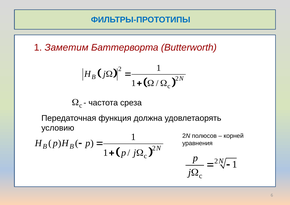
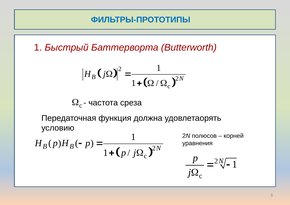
Заметим: Заметим -> Быстрый
